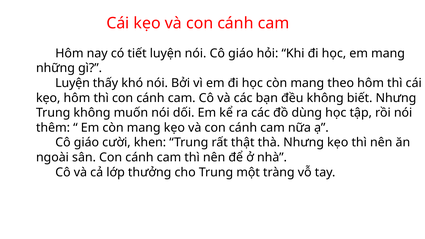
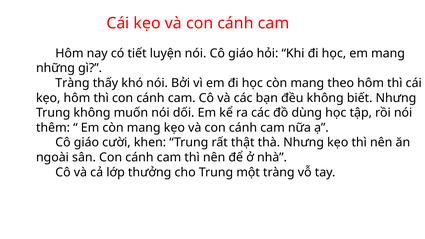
Luyện at (73, 83): Luyện -> Tràng
